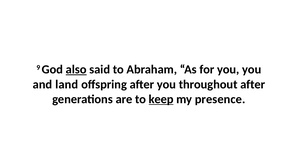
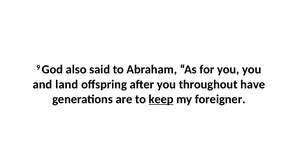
also underline: present -> none
throughout after: after -> have
presence: presence -> foreigner
